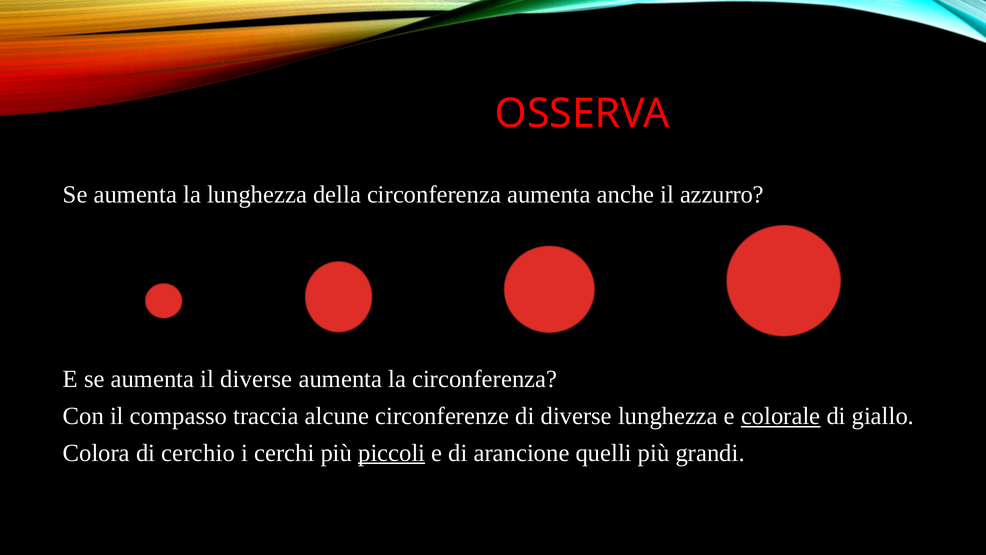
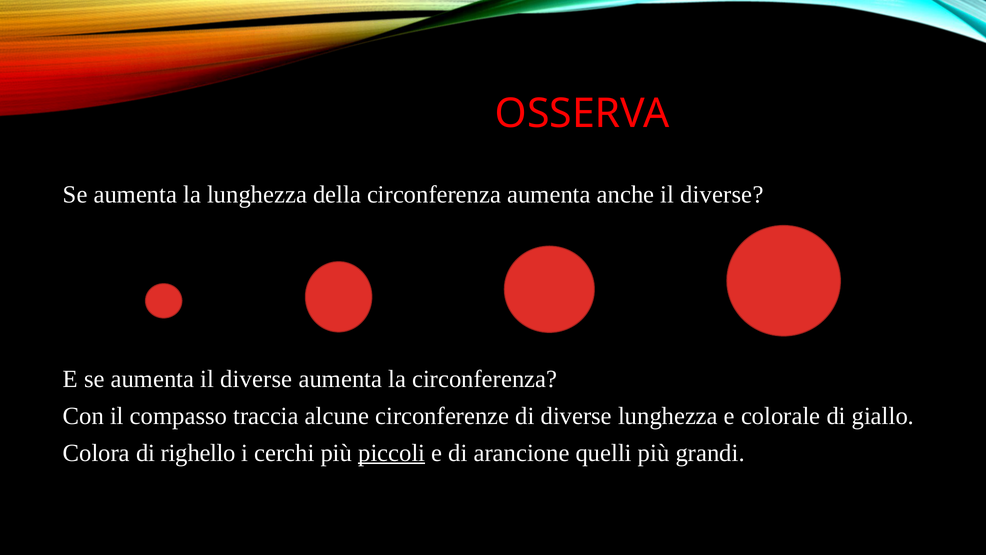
anche il azzurro: azzurro -> diverse
colorale underline: present -> none
cerchio: cerchio -> righello
